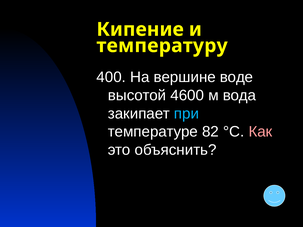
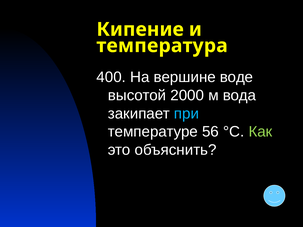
температуру: температуру -> температура
4600: 4600 -> 2000
82: 82 -> 56
Как colour: pink -> light green
